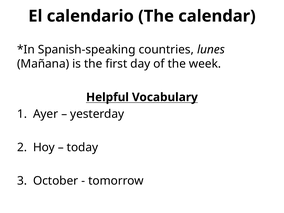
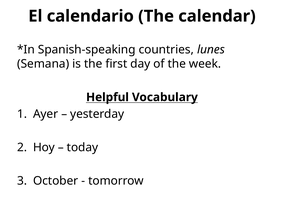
Mañana: Mañana -> Semana
